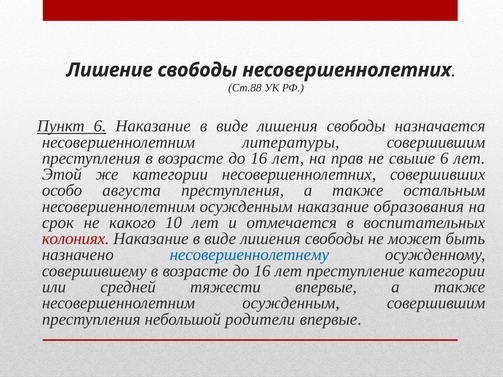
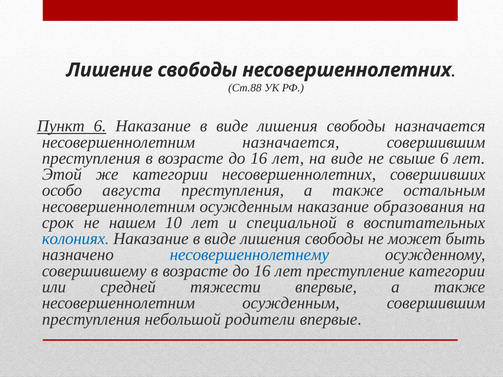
несовершеннолетним литературы: литературы -> назначается
на прав: прав -> виде
какого: какого -> нашем
отмечается: отмечается -> специальной
колониях colour: red -> blue
